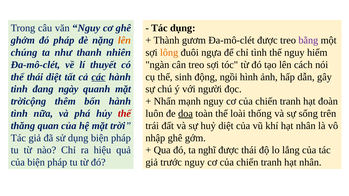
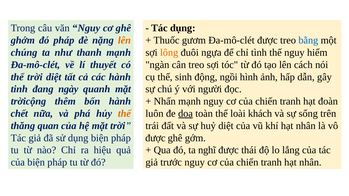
Thành: Thành -> Thuốc
bằng colour: purple -> blue
thanh nhiên: nhiên -> mạnh
thể thái: thái -> trời
các underline: present -> none
tình at (19, 114): tình -> chết
thế at (124, 114) colour: red -> orange
thống: thống -> khách
nhập at (155, 138): nhập -> được
